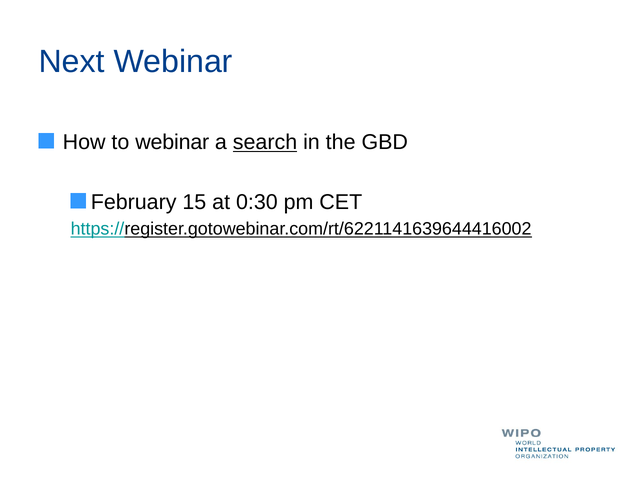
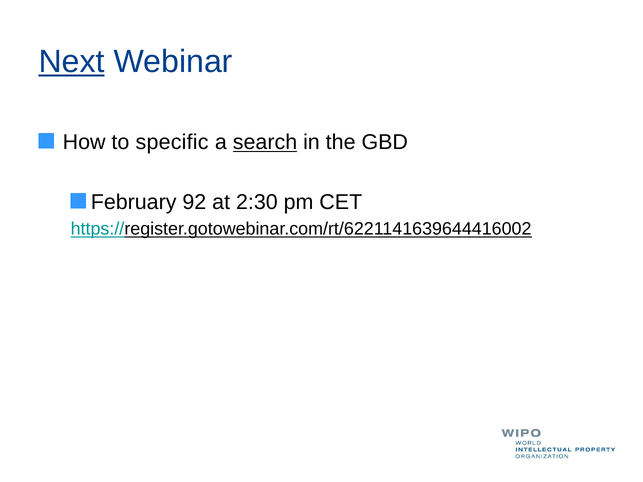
Next underline: none -> present
to webinar: webinar -> specific
15: 15 -> 92
0:30: 0:30 -> 2:30
